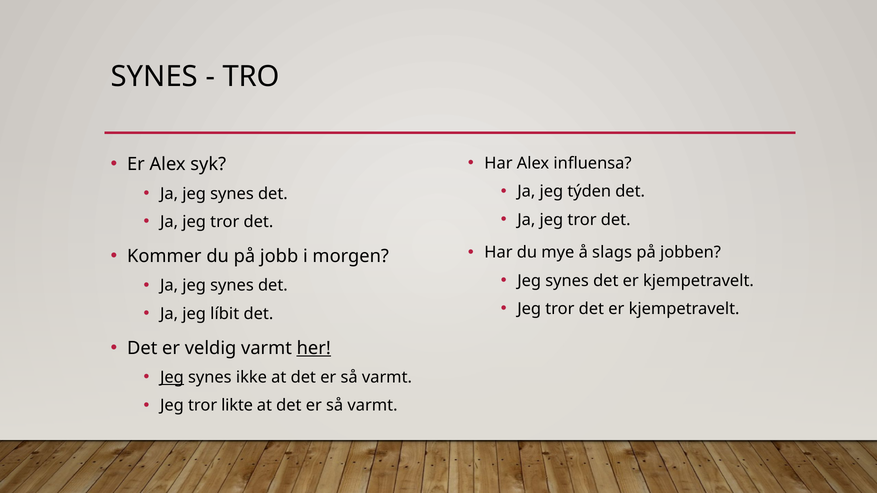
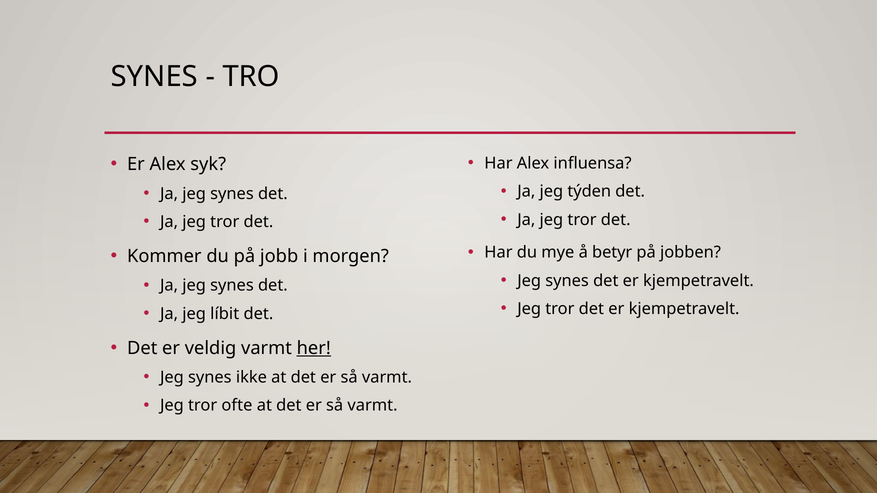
slags: slags -> betyr
Jeg at (172, 378) underline: present -> none
likte: likte -> ofte
